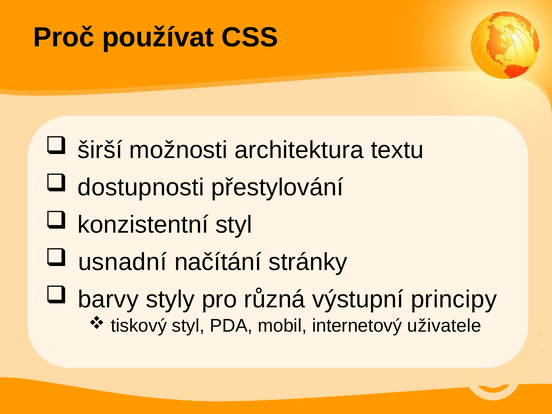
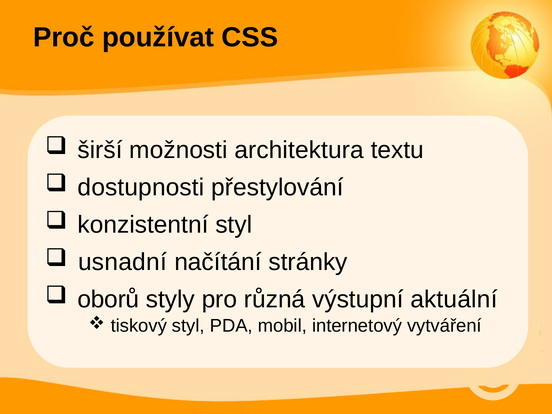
barvy: barvy -> oborů
principy: principy -> aktuální
uživatele: uživatele -> vytváření
